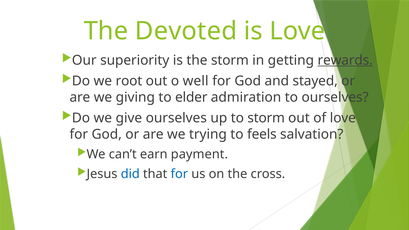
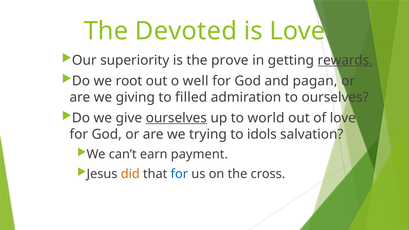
the storm: storm -> prove
stayed: stayed -> pagan
elder: elder -> filled
ourselves at (176, 118) underline: none -> present
to storm: storm -> world
feels: feels -> idols
did colour: blue -> orange
